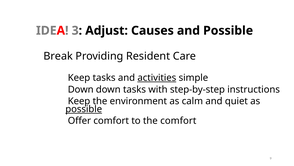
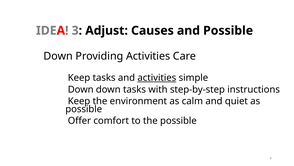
Break at (58, 56): Break -> Down
Providing Resident: Resident -> Activities
possible at (84, 109) underline: present -> none
the comfort: comfort -> possible
